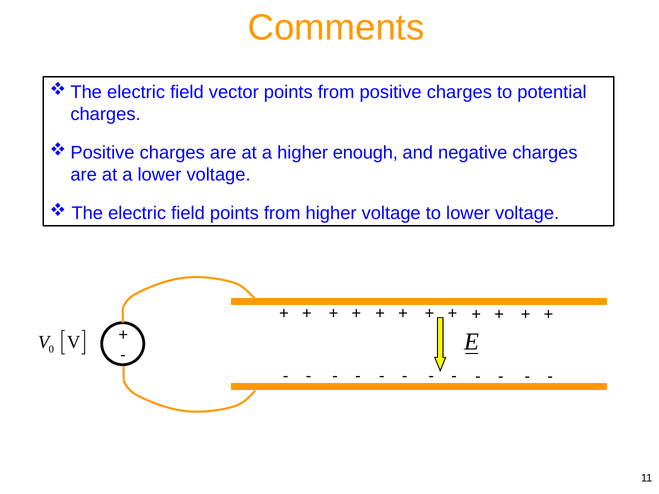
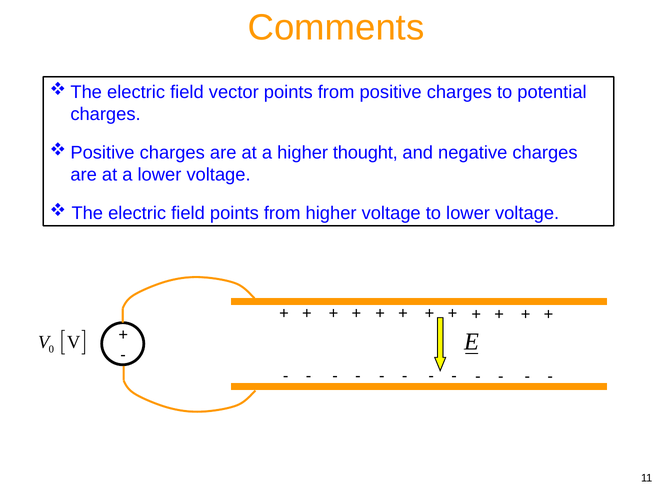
enough: enough -> thought
